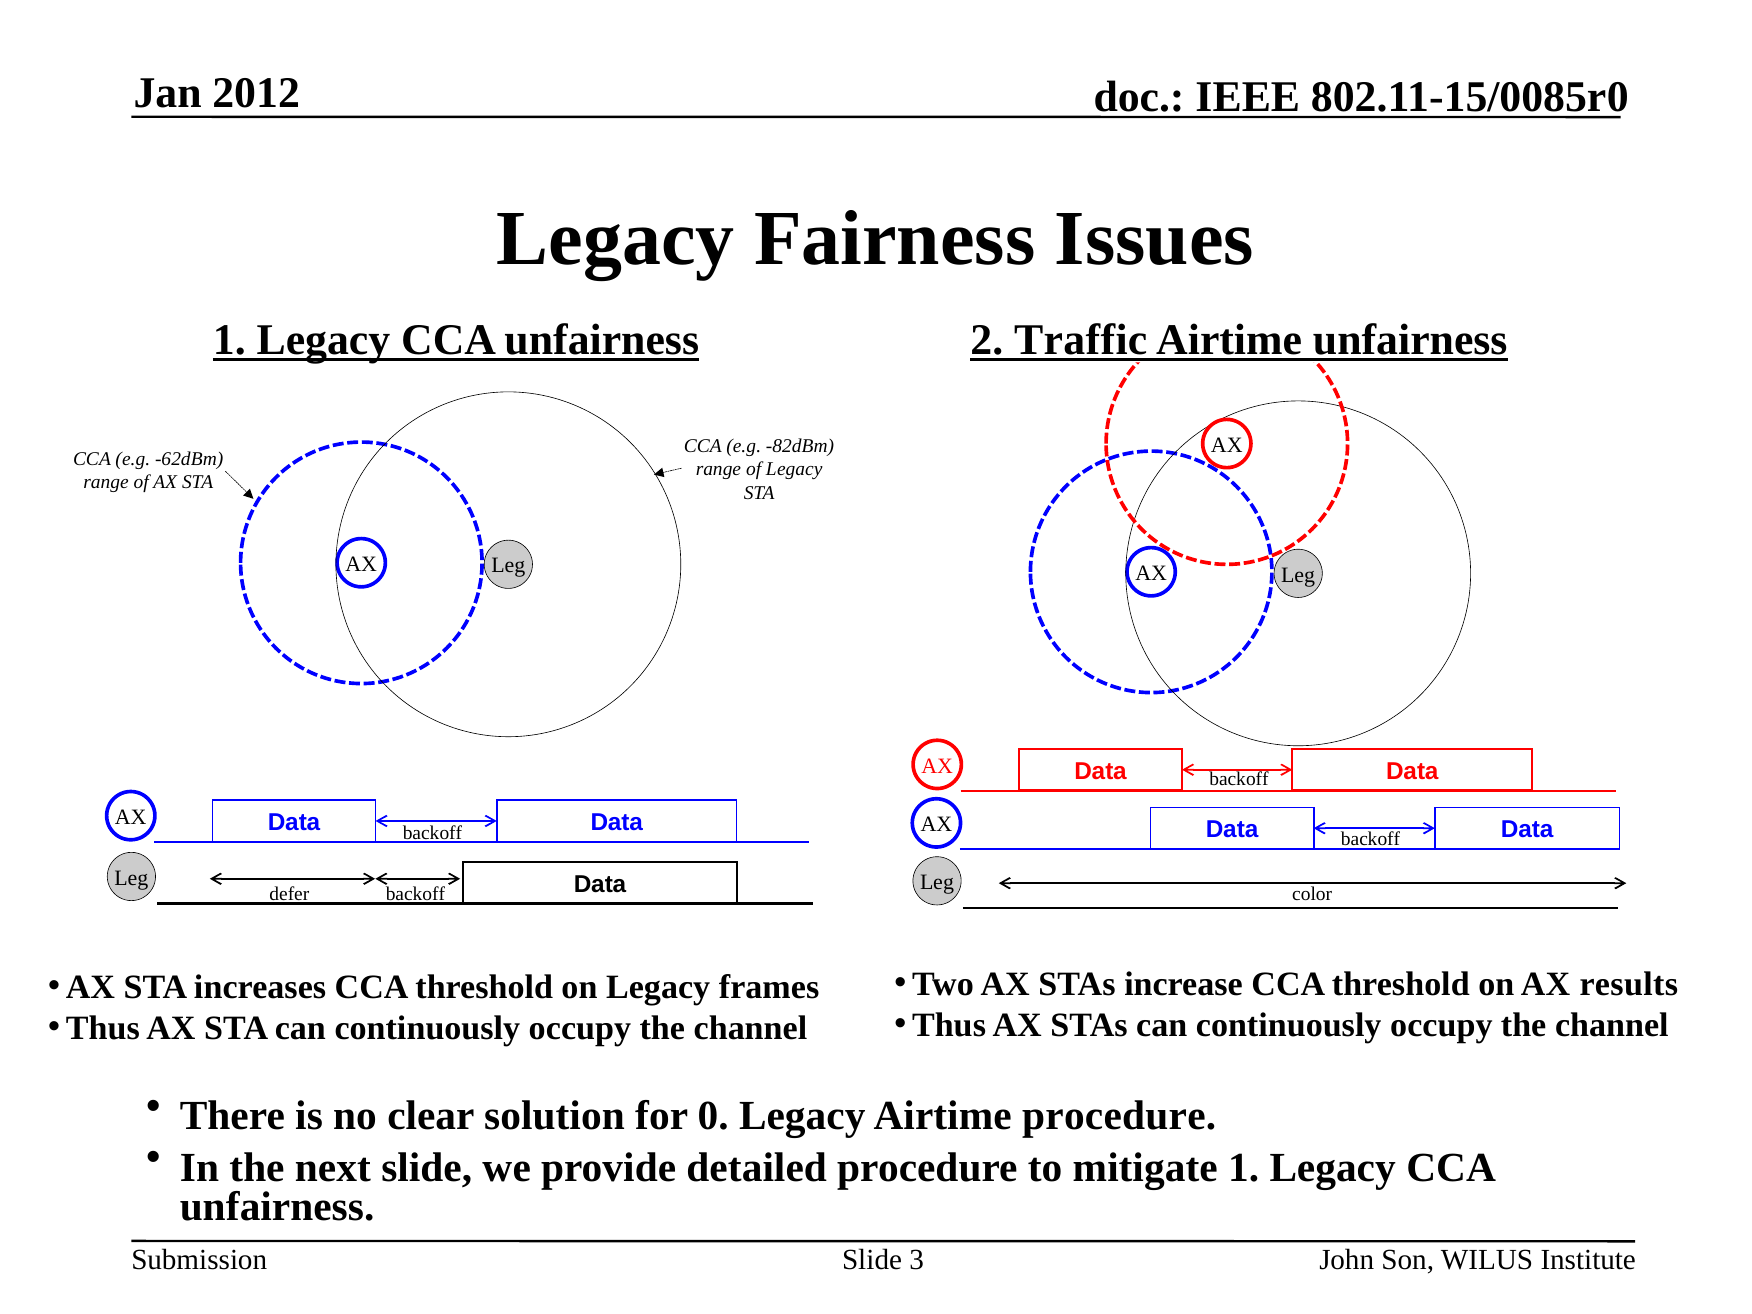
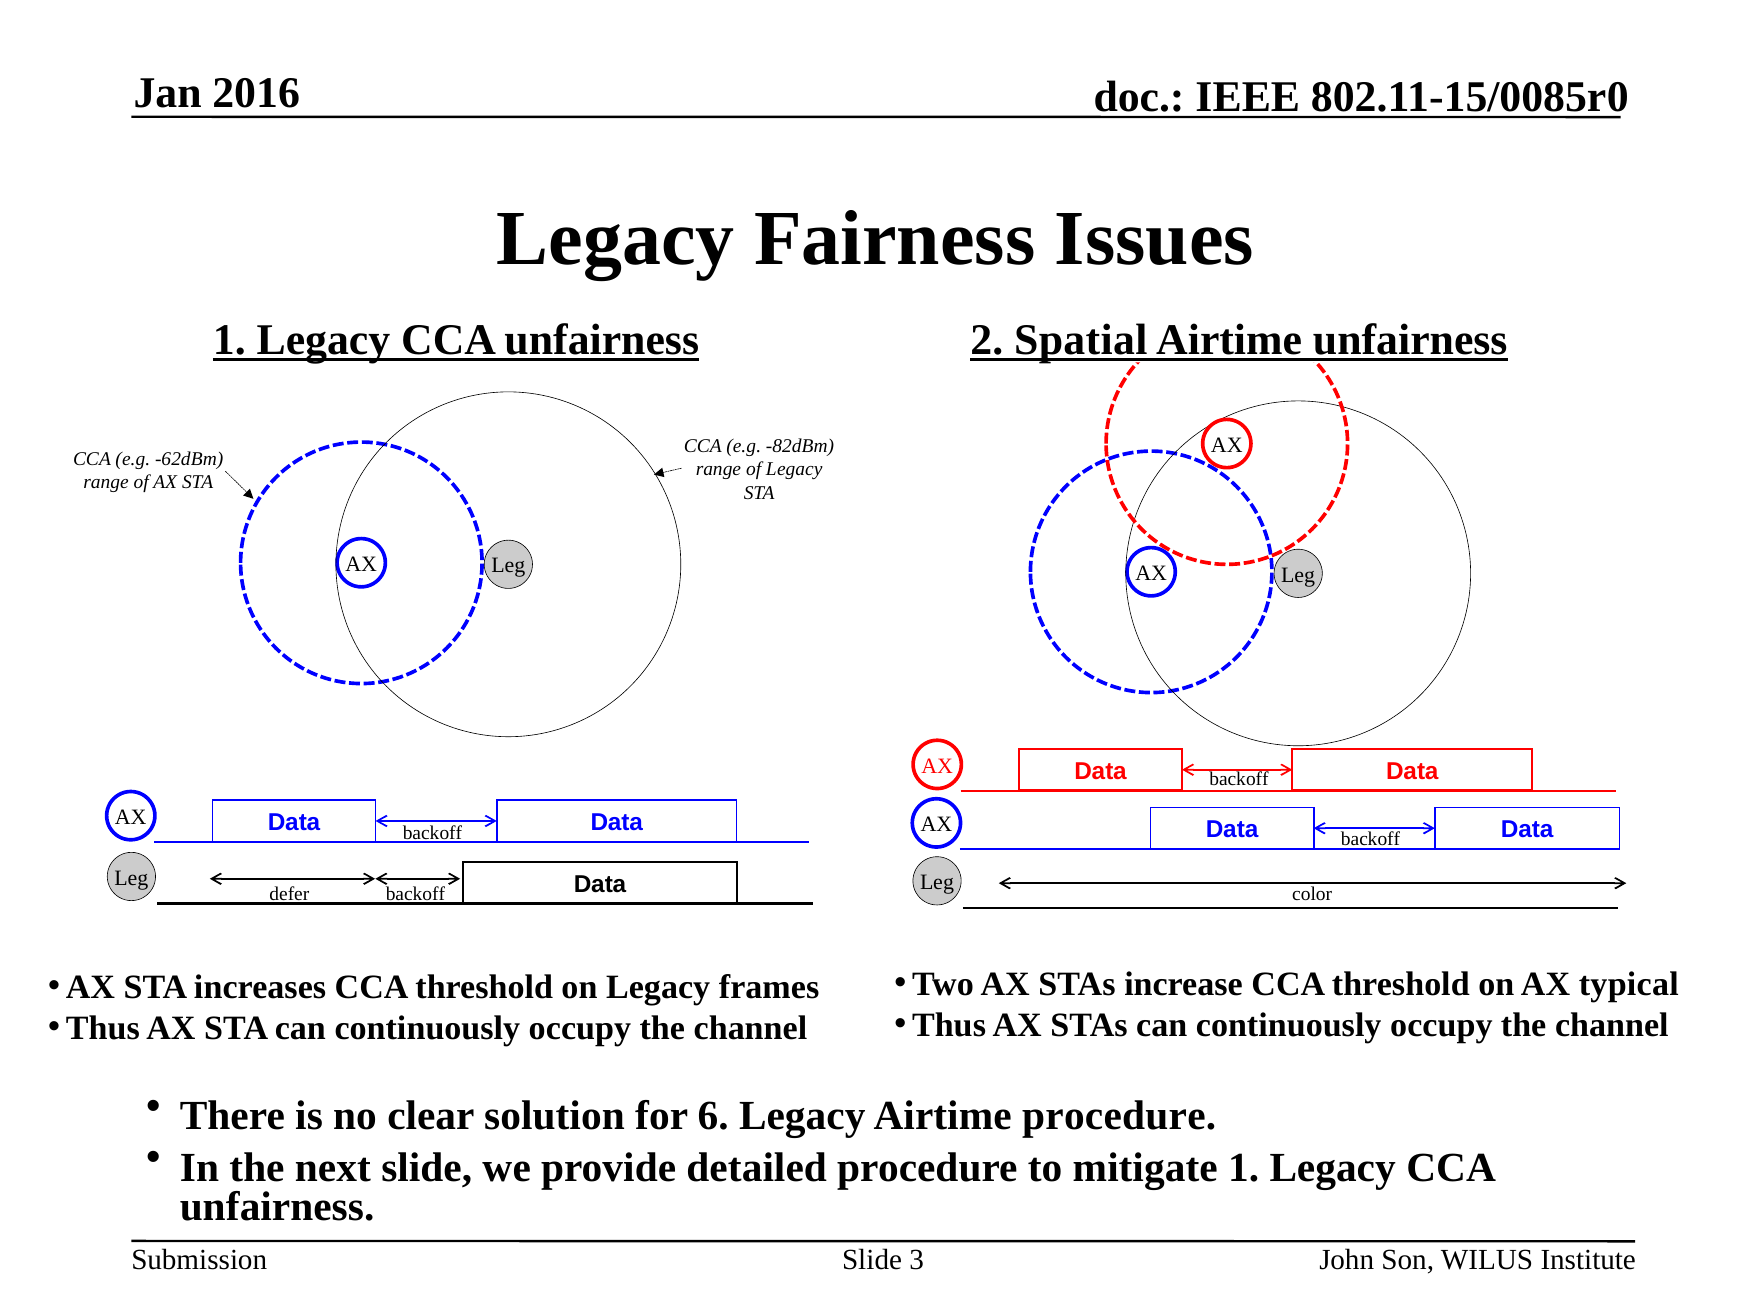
2012: 2012 -> 2016
Traffic: Traffic -> Spatial
results: results -> typical
0: 0 -> 6
